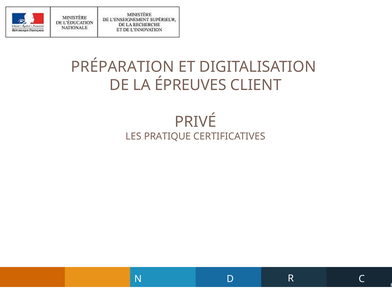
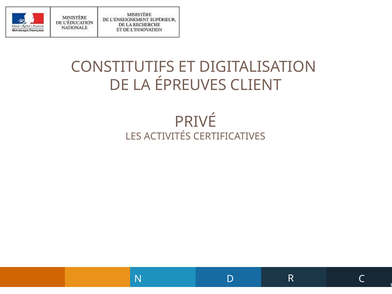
PRÉPARATION: PRÉPARATION -> CONSTITUTIFS
PRATIQUE: PRATIQUE -> ACTIVITÉS
